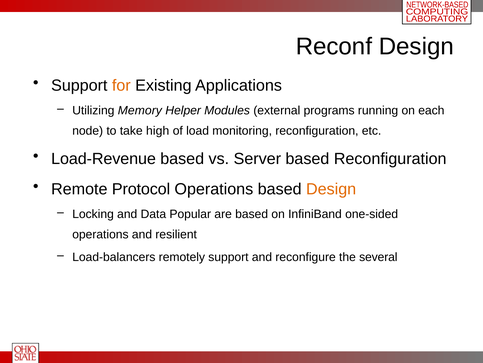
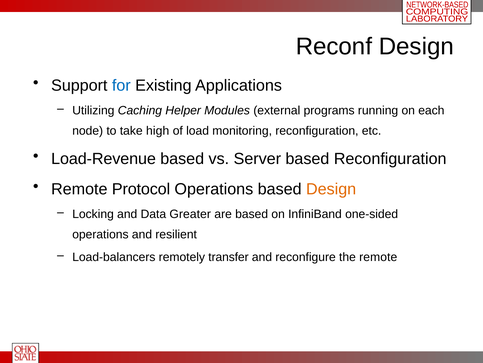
for colour: orange -> blue
Memory: Memory -> Caching
Popular: Popular -> Greater
remotely support: support -> transfer
the several: several -> remote
